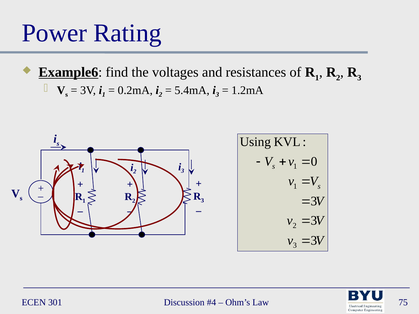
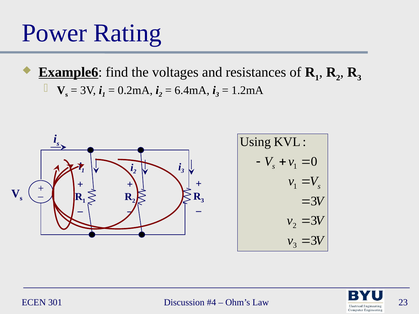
5.4mA: 5.4mA -> 6.4mA
75: 75 -> 23
